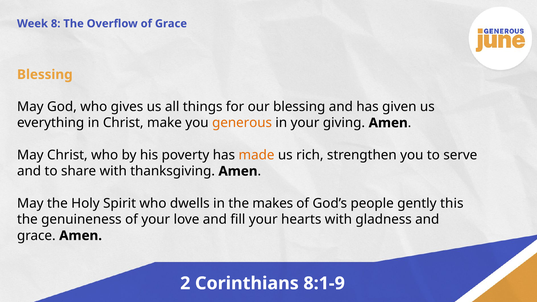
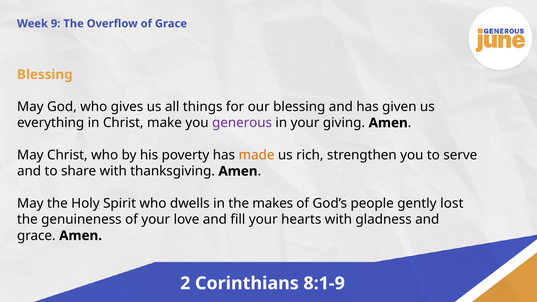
8: 8 -> 9
generous colour: orange -> purple
this: this -> lost
